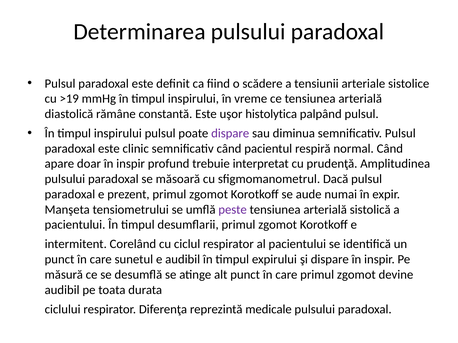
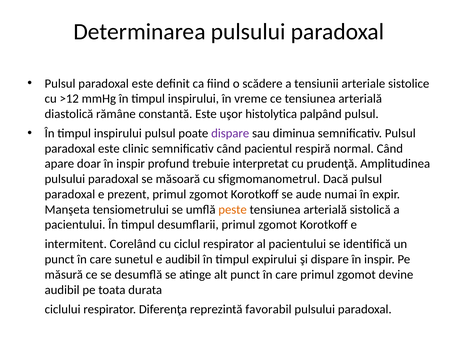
>19: >19 -> >12
peste colour: purple -> orange
medicale: medicale -> favorabil
